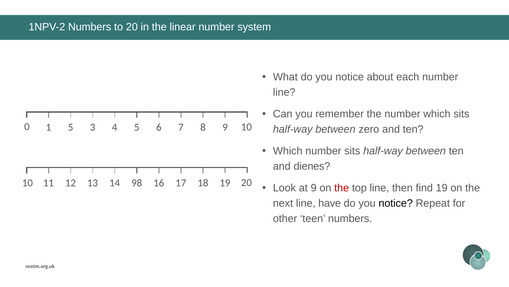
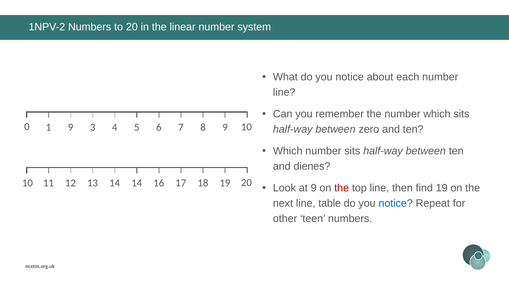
1 5: 5 -> 9
14 98: 98 -> 14
have: have -> table
notice at (396, 203) colour: black -> blue
